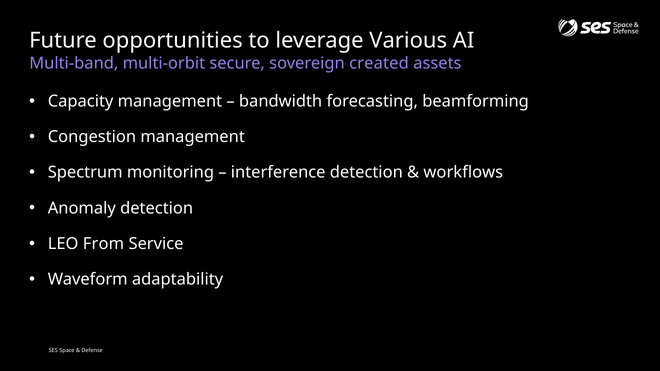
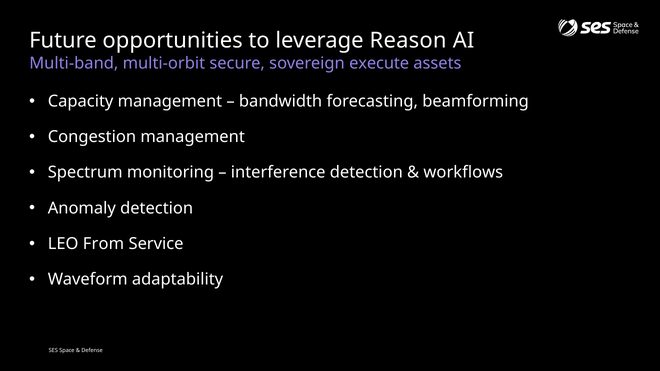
Various: Various -> Reason
created: created -> execute
